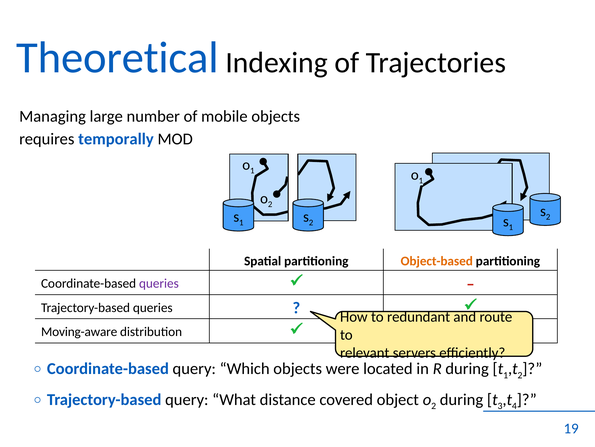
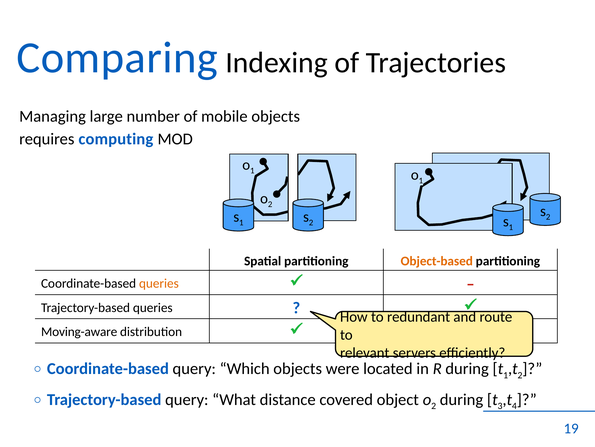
Theoretical: Theoretical -> Comparing
temporally: temporally -> computing
queries at (159, 283) colour: purple -> orange
